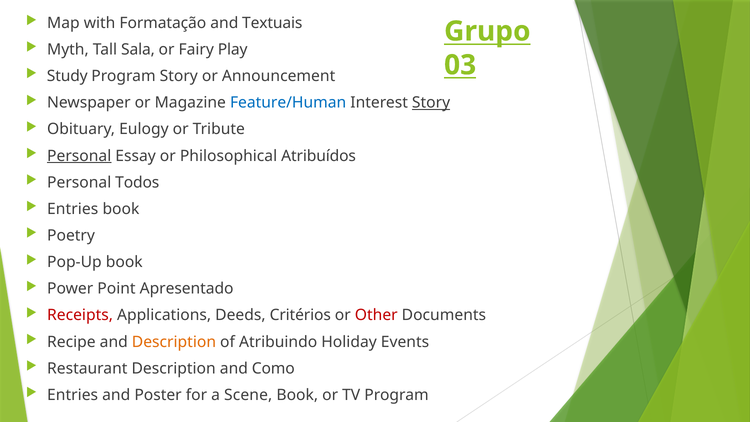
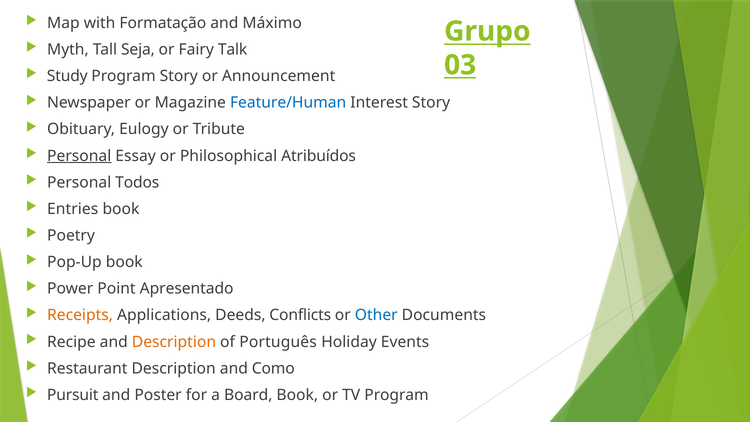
Textuais: Textuais -> Máximo
Sala: Sala -> Seja
Play: Play -> Talk
Story at (431, 103) underline: present -> none
Receipts colour: red -> orange
Critérios: Critérios -> Conflicts
Other colour: red -> blue
Atribuindo: Atribuindo -> Português
Entries at (73, 395): Entries -> Pursuit
Scene: Scene -> Board
